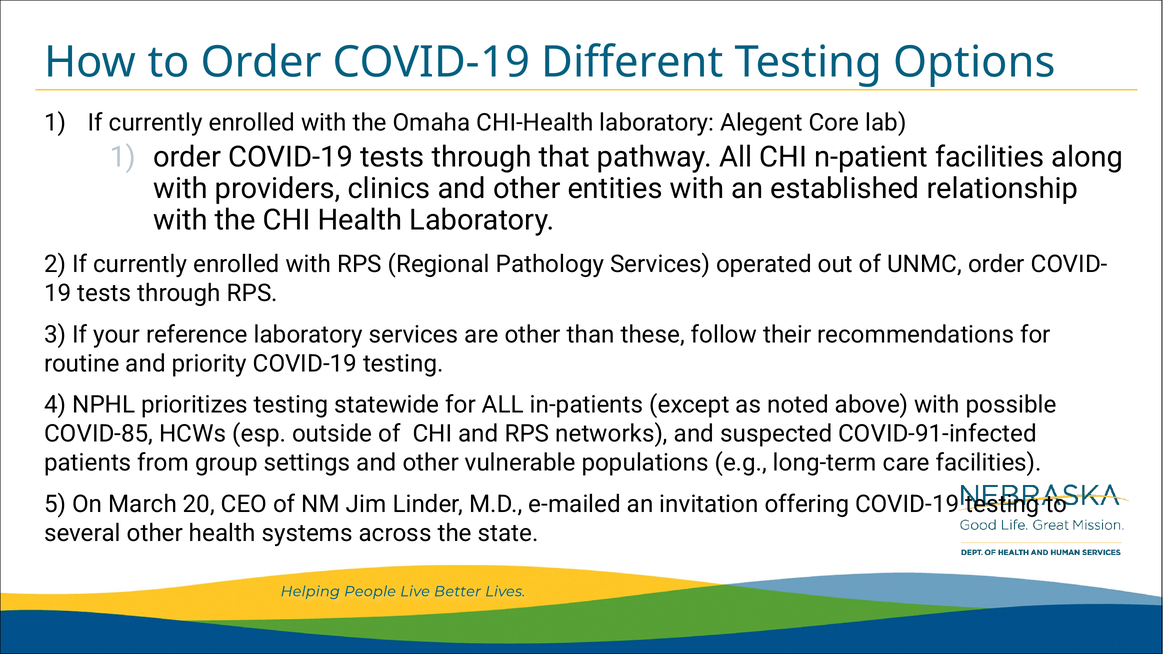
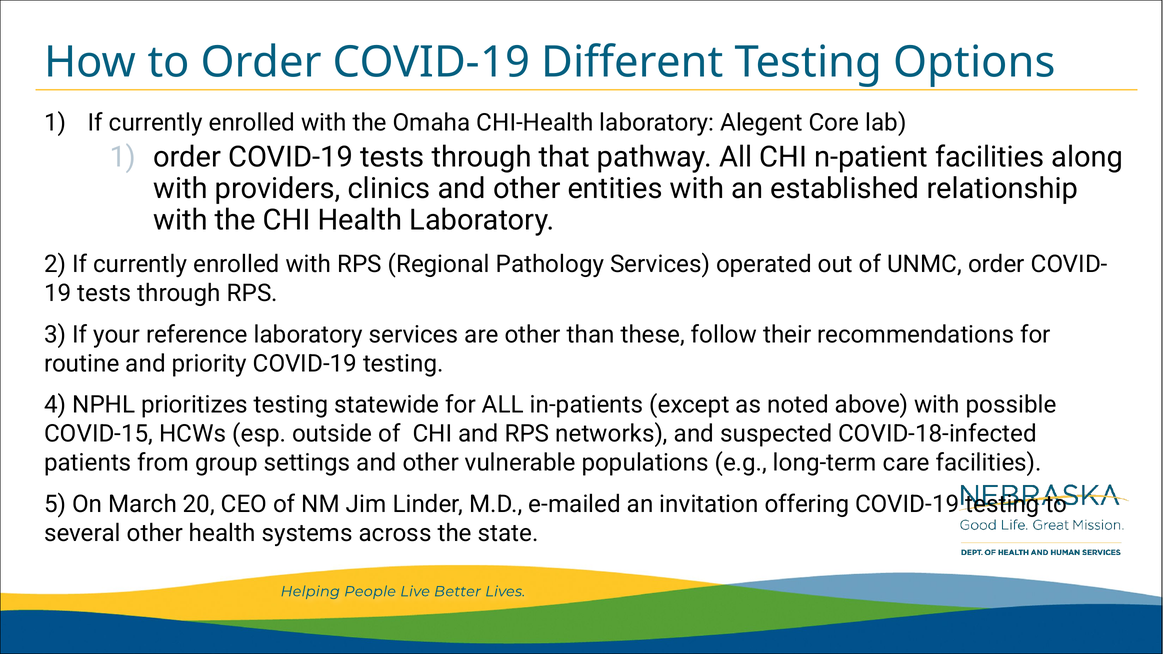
COVID-85: COVID-85 -> COVID-15
COVID-91-infected: COVID-91-infected -> COVID-18-infected
